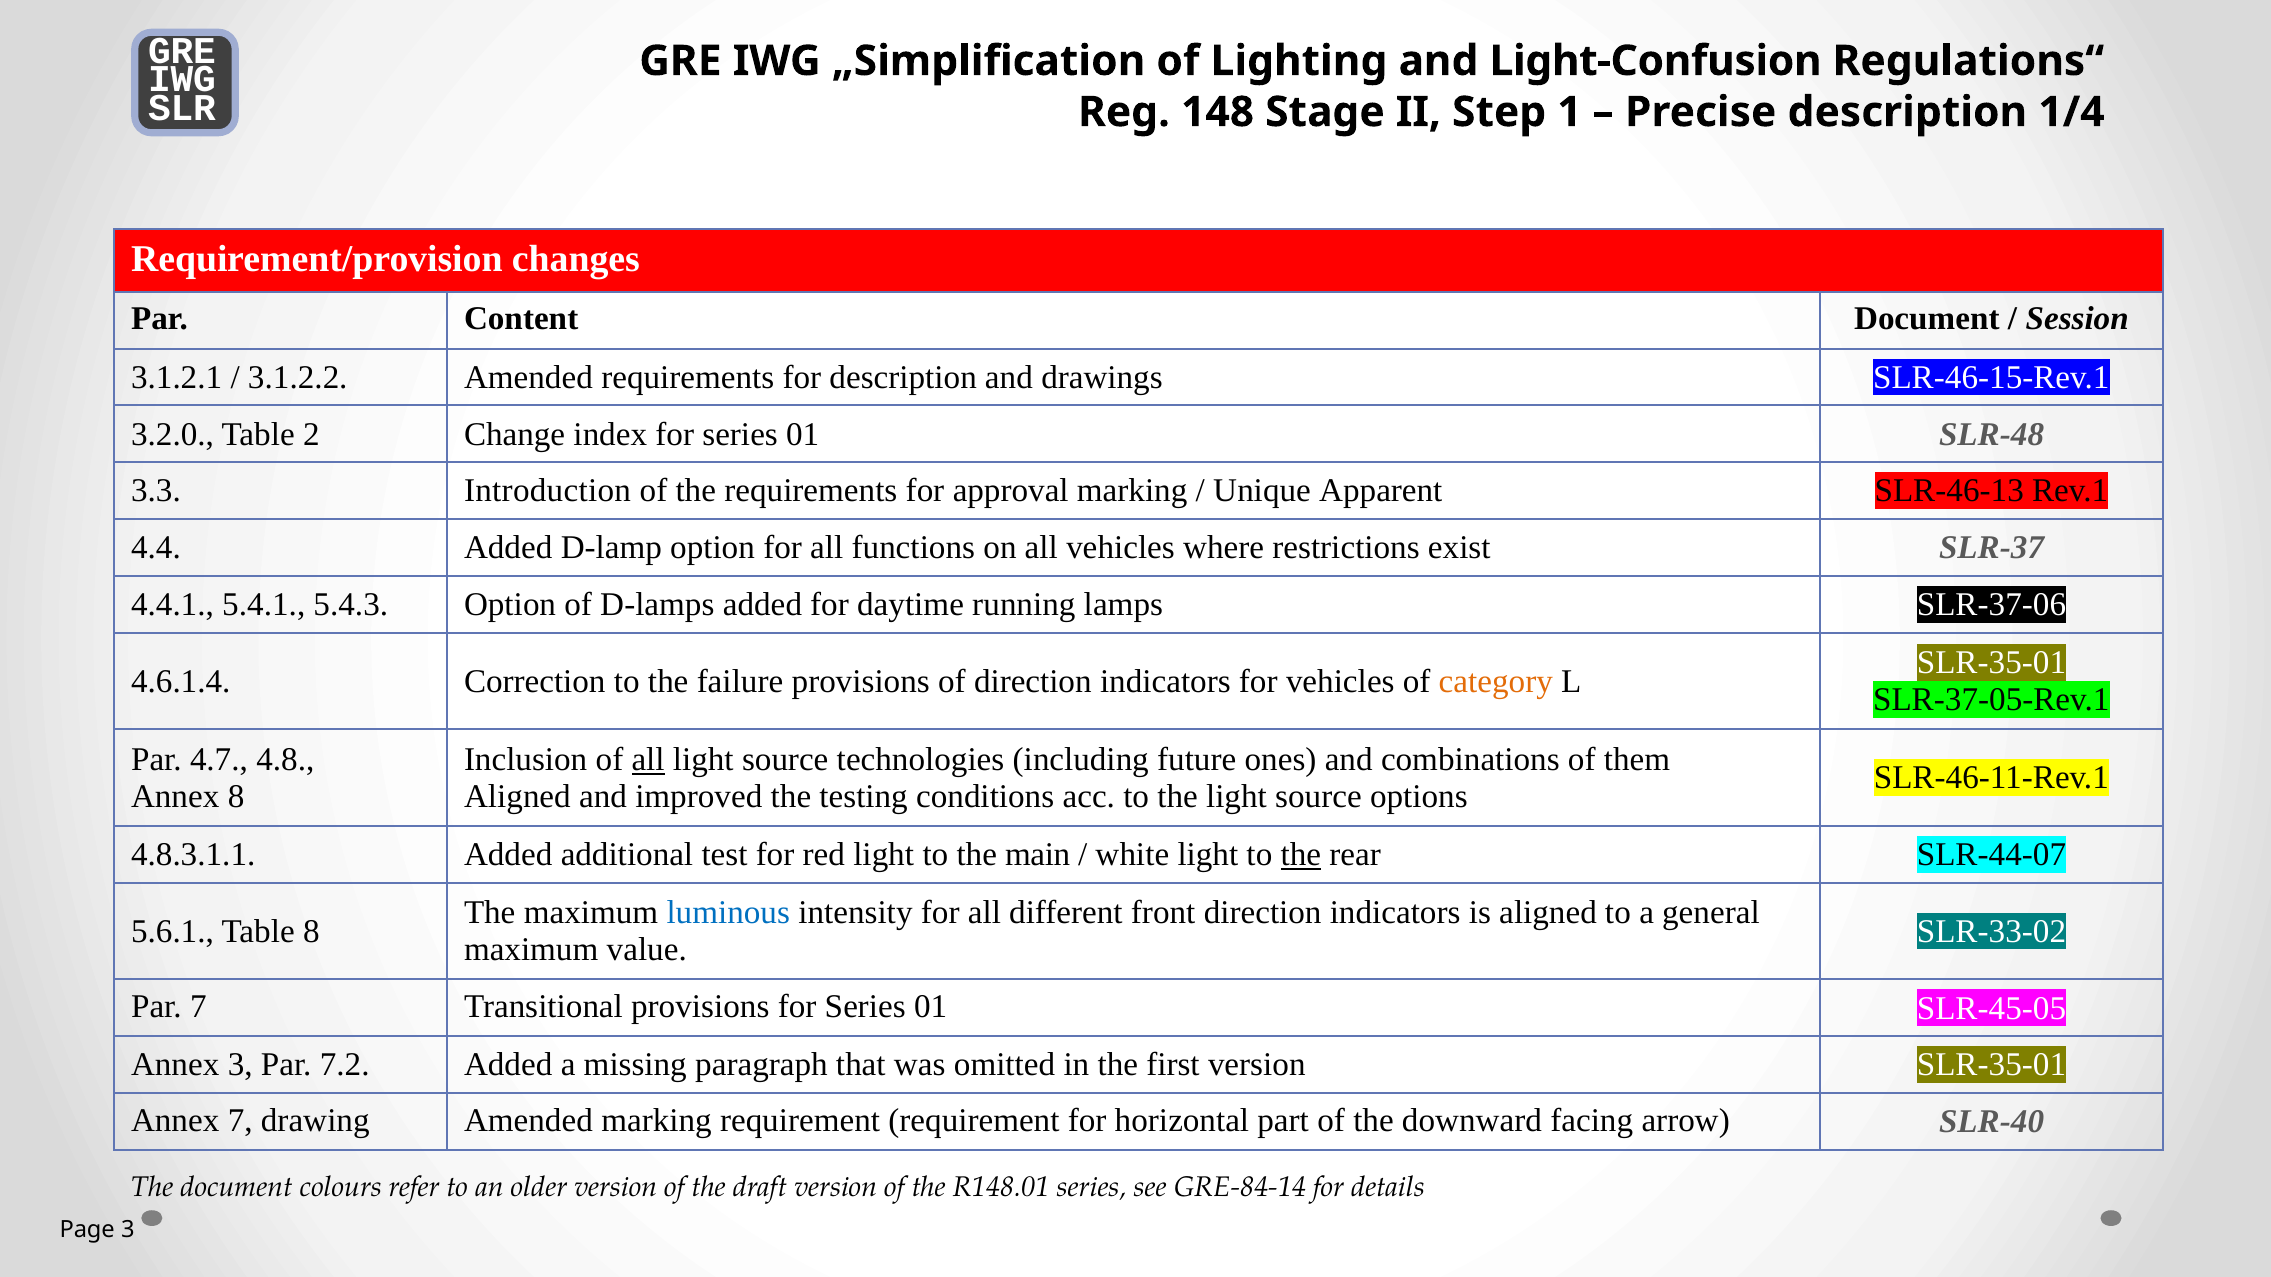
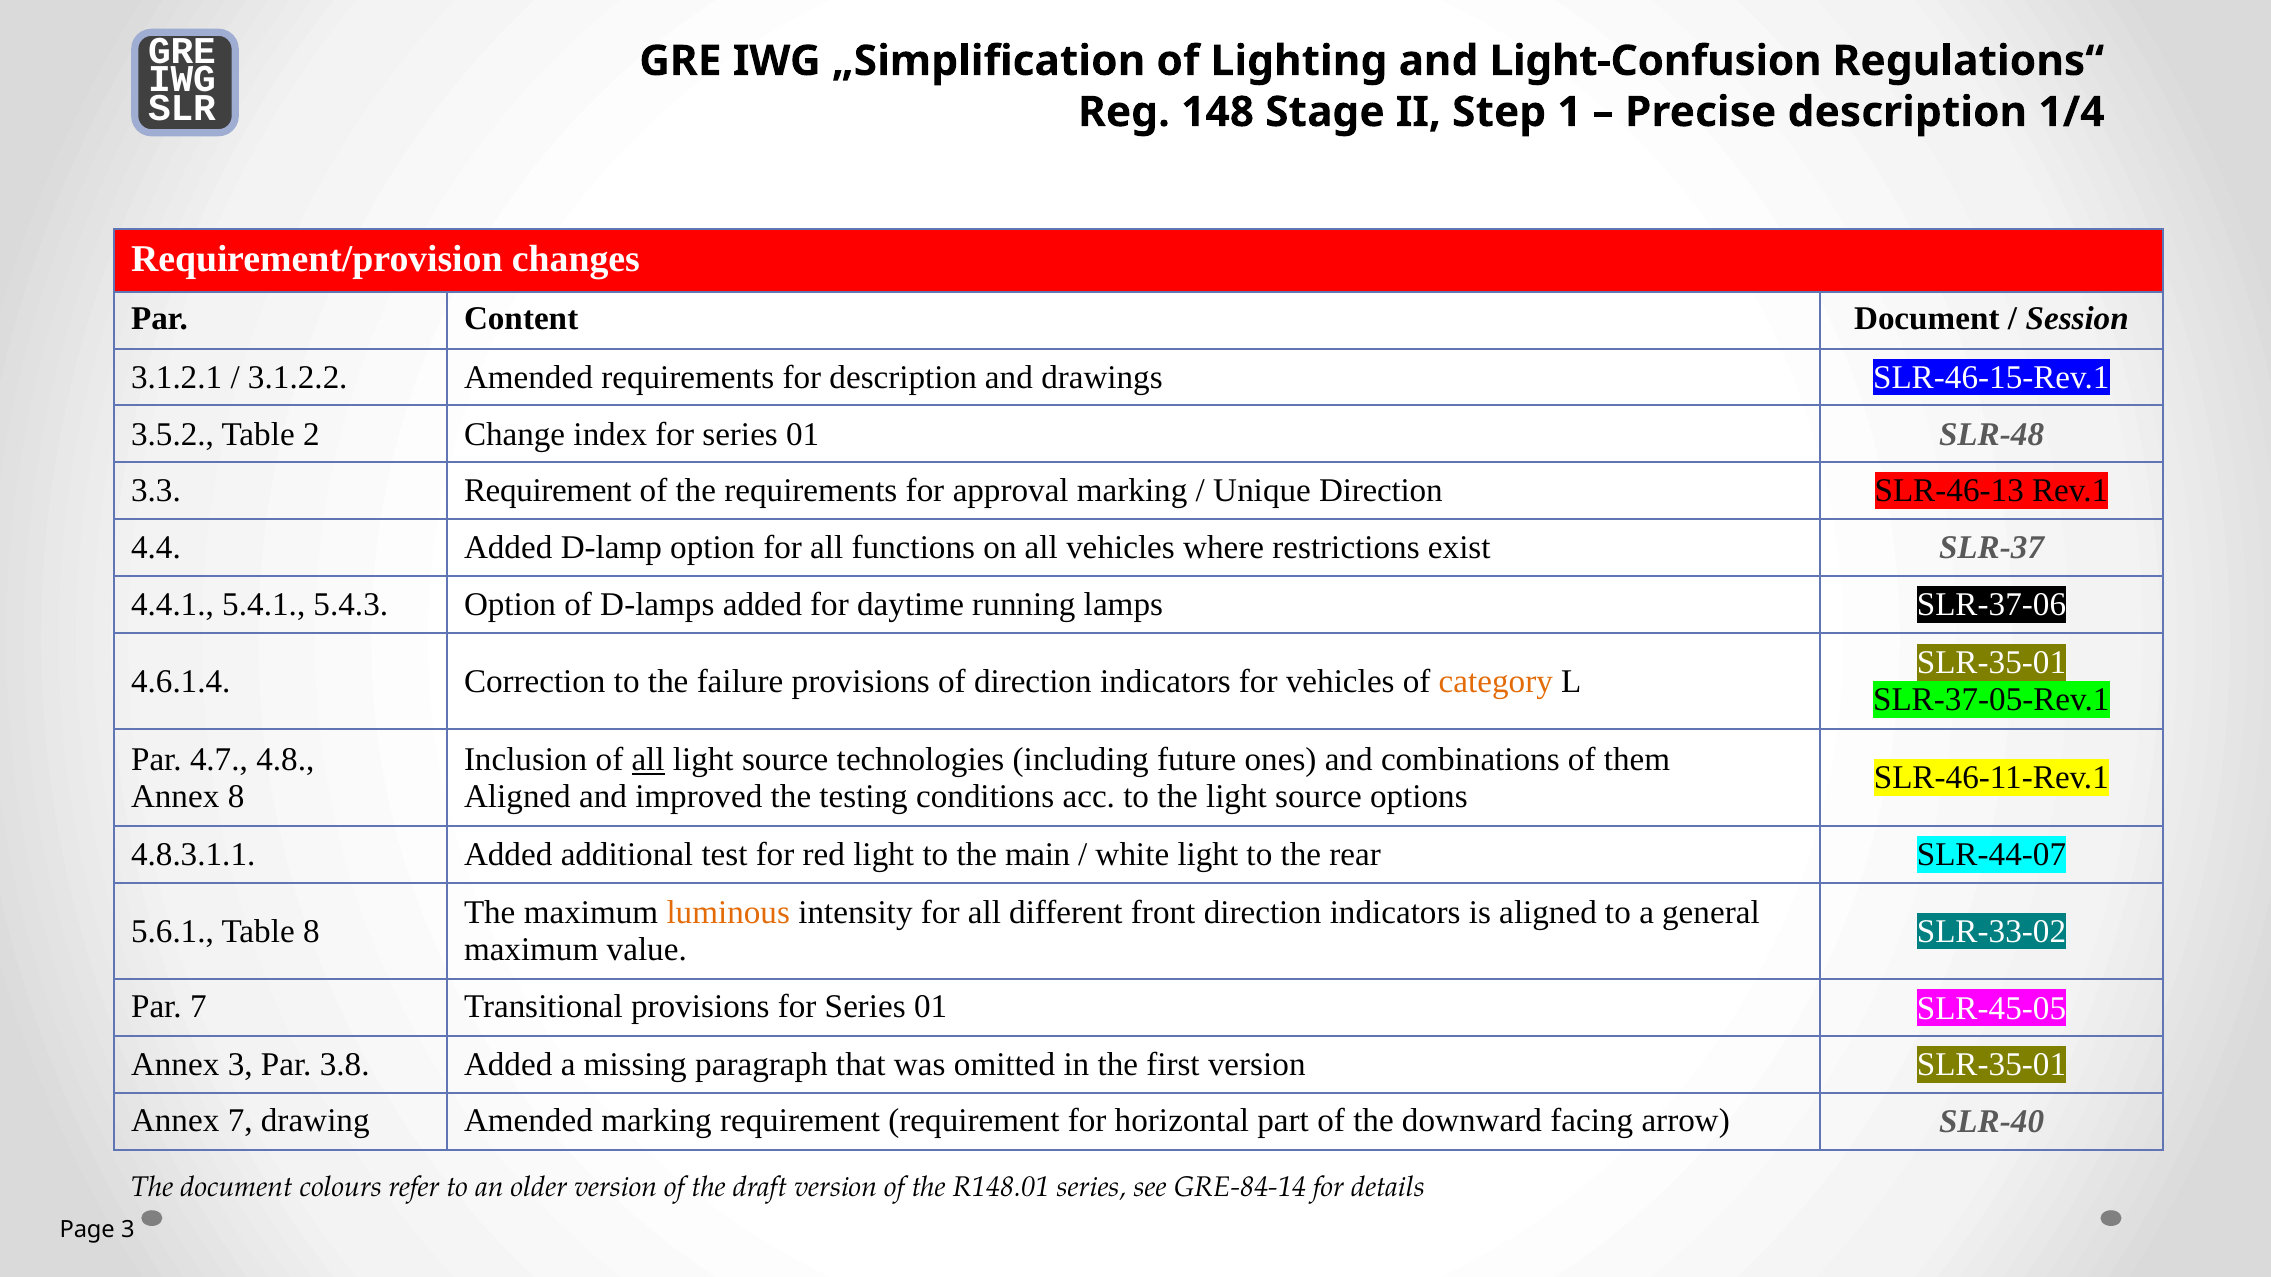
3.2.0: 3.2.0 -> 3.5.2
3.3 Introduction: Introduction -> Requirement
Unique Apparent: Apparent -> Direction
the at (1301, 855) underline: present -> none
luminous colour: blue -> orange
7.2: 7.2 -> 3.8
